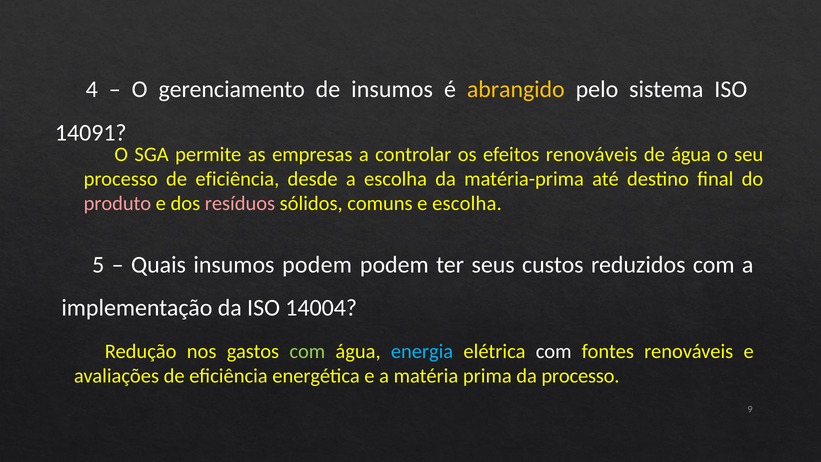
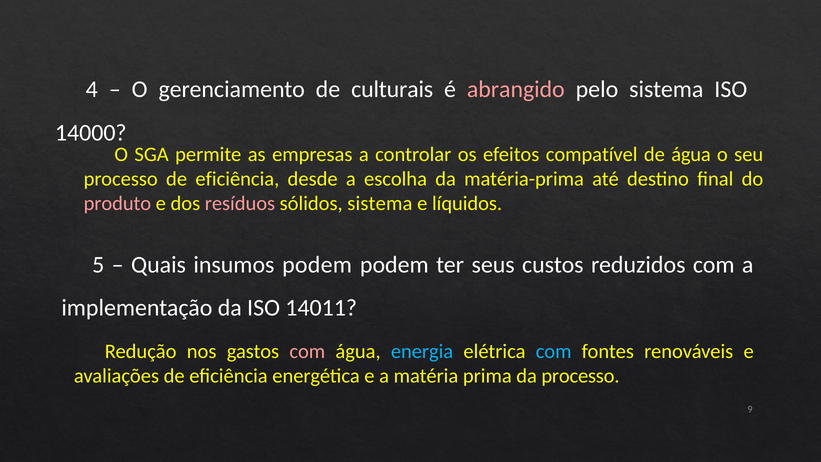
de insumos: insumos -> culturais
abrangido colour: yellow -> pink
14091: 14091 -> 14000
efeitos renováveis: renováveis -> compatível
sólidos comuns: comuns -> sistema
e escolha: escolha -> líquidos
14004: 14004 -> 14011
com at (307, 351) colour: light green -> pink
com at (554, 351) colour: white -> light blue
